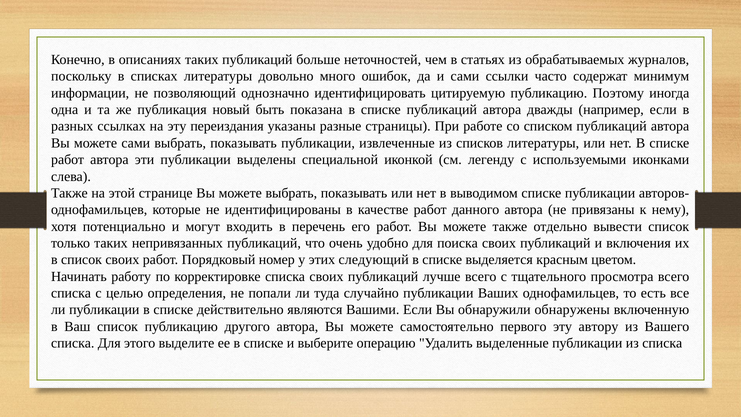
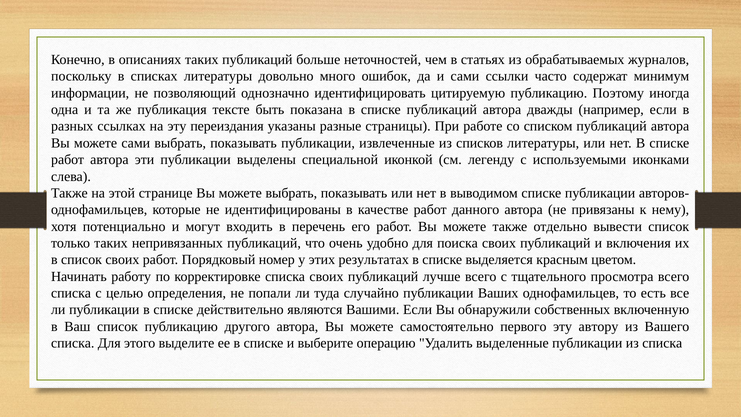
новый: новый -> тексте
следующий: следующий -> результатах
обнаружены: обнаружены -> собственных
